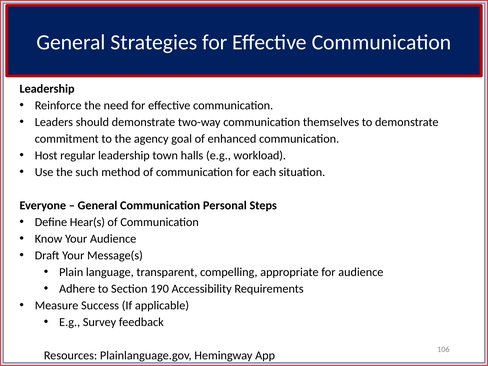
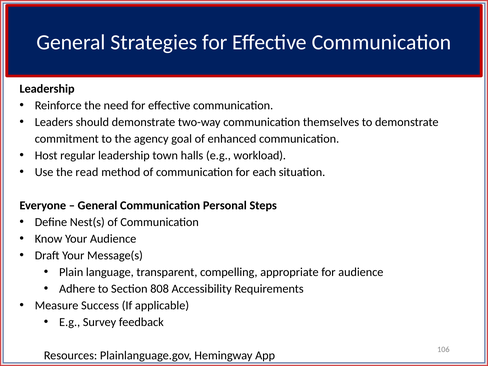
such: such -> read
Hear(s: Hear(s -> Nest(s
190: 190 -> 808
